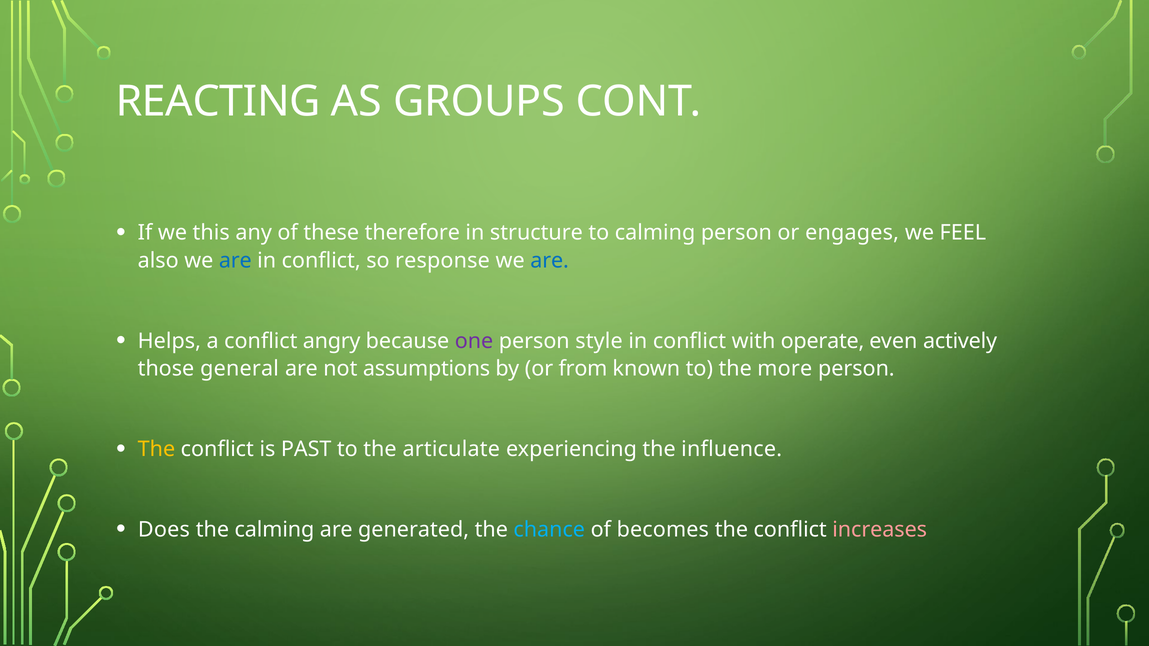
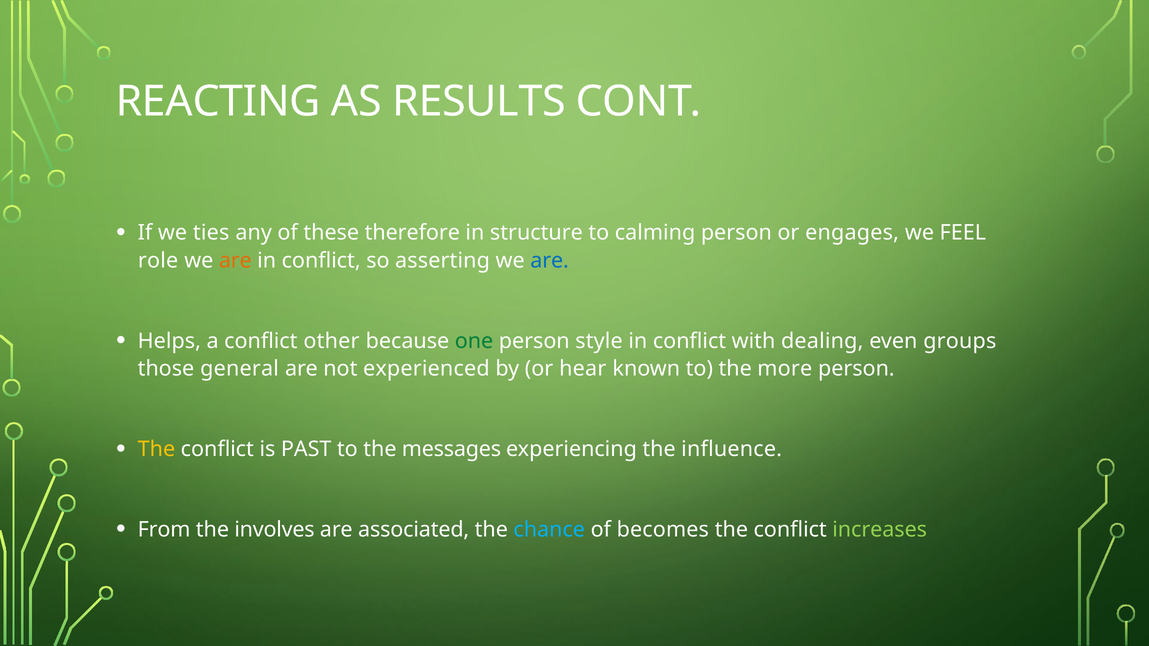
GROUPS: GROUPS -> RESULTS
this: this -> ties
also: also -> role
are at (235, 261) colour: blue -> orange
response: response -> asserting
angry: angry -> other
one colour: purple -> green
operate: operate -> dealing
actively: actively -> groups
assumptions: assumptions -> experienced
from: from -> hear
articulate: articulate -> messages
Does: Does -> From
the calming: calming -> involves
generated: generated -> associated
increases colour: pink -> light green
